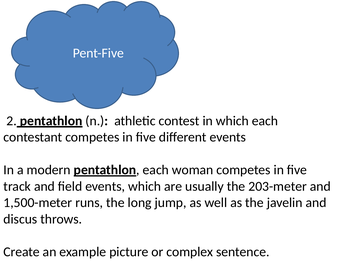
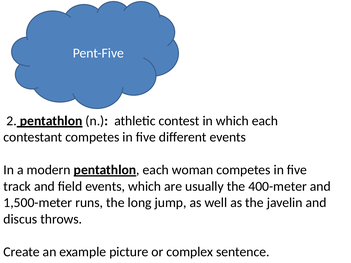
203-meter: 203-meter -> 400-meter
